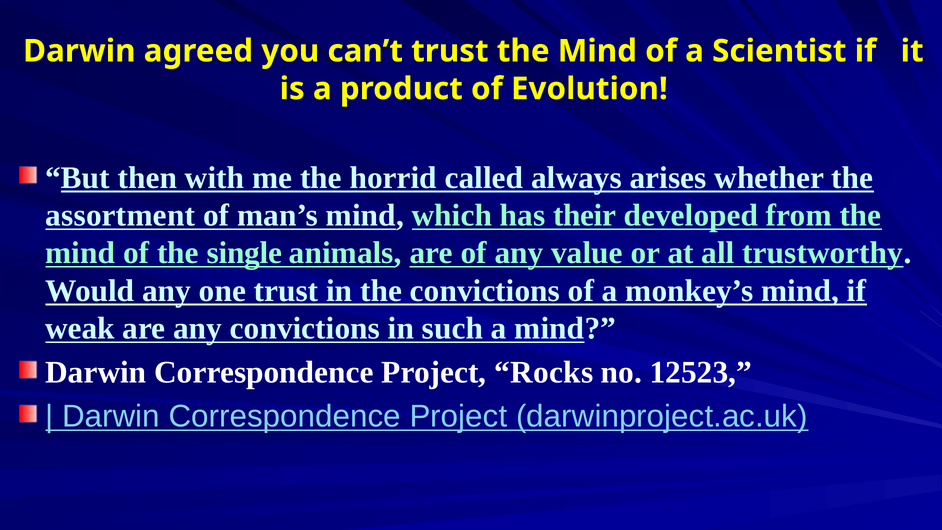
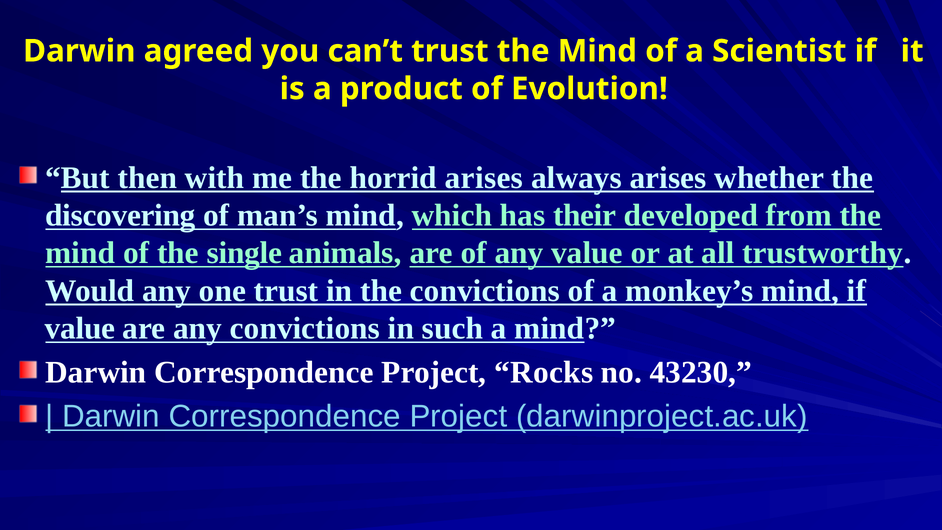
horrid called: called -> arises
assortment: assortment -> discovering
weak at (80, 328): weak -> value
12523: 12523 -> 43230
